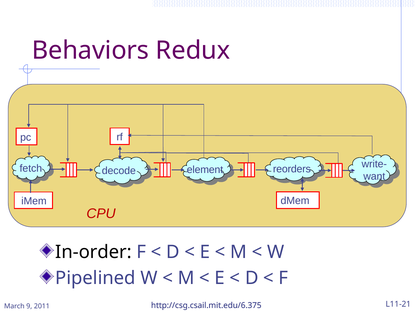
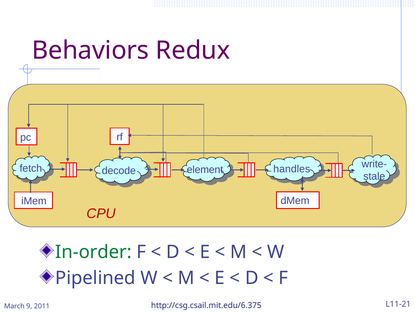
reorders: reorders -> handles
want: want -> stale
In-order colour: black -> green
